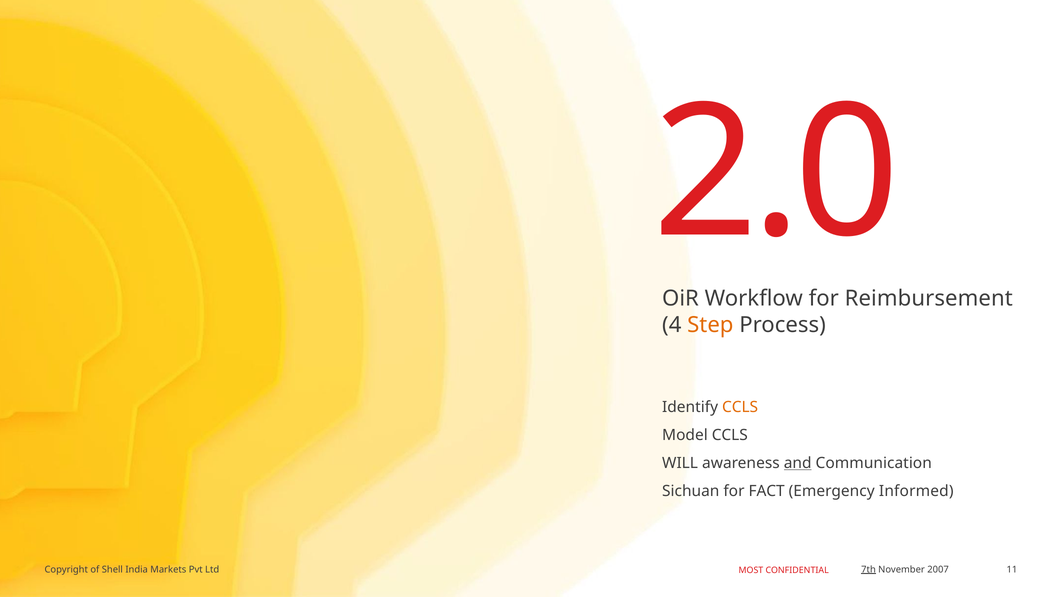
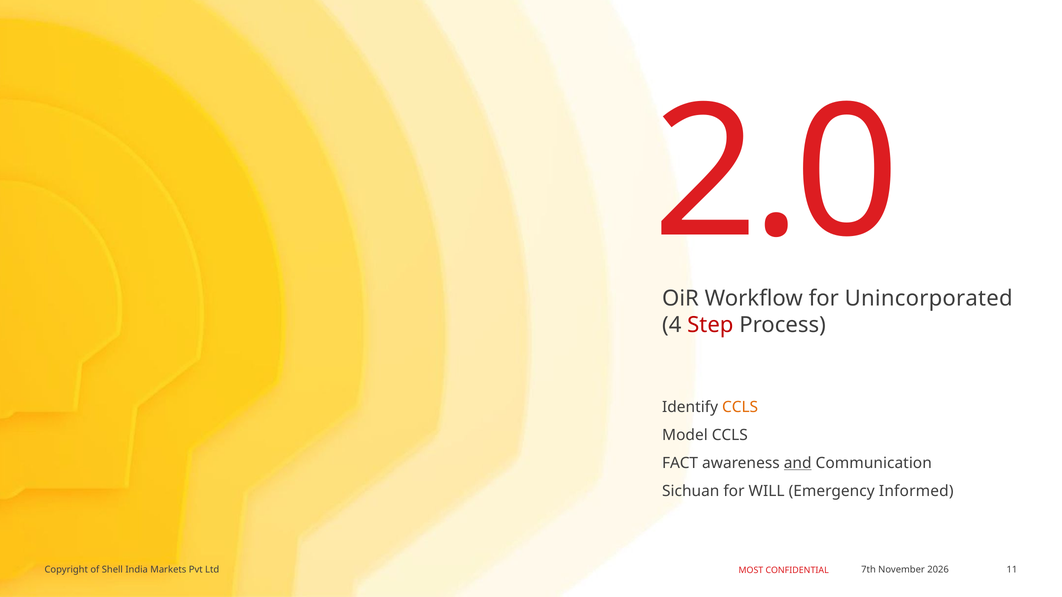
Reimbursement: Reimbursement -> Unincorporated
Step colour: orange -> red
WILL: WILL -> FACT
FACT: FACT -> WILL
7th underline: present -> none
2007: 2007 -> 2026
